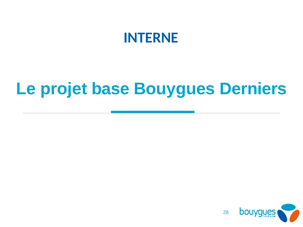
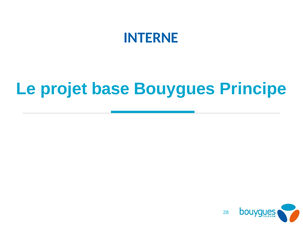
Derniers: Derniers -> Principe
